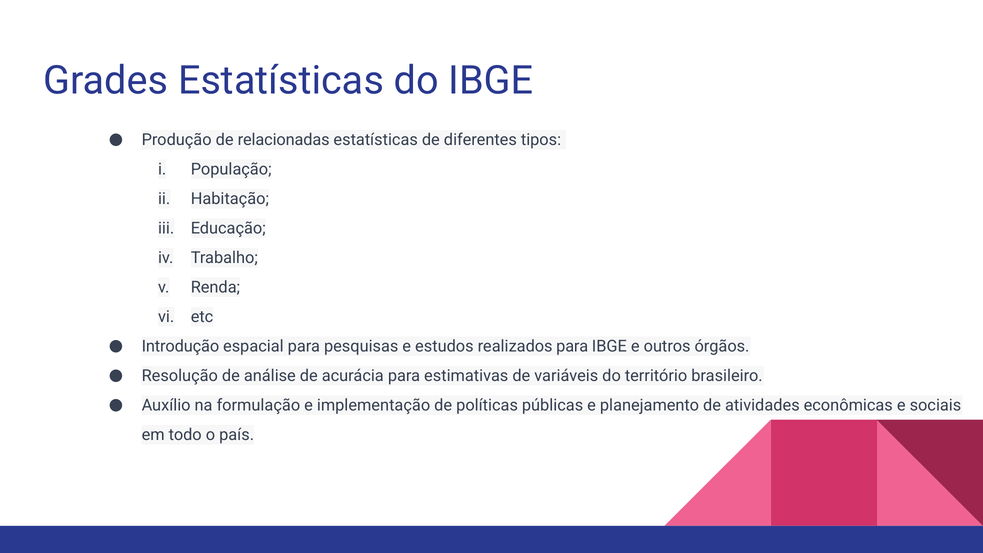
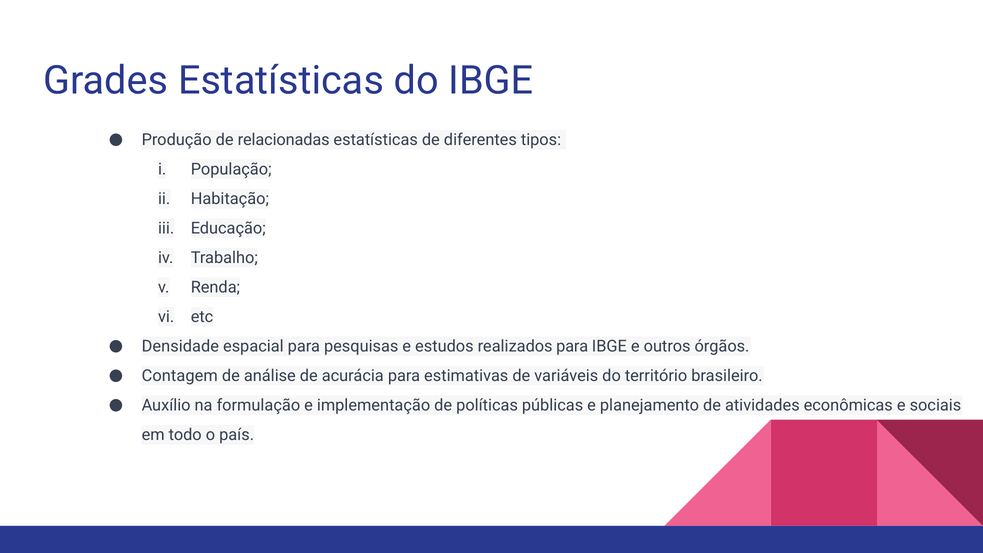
Introdução: Introdução -> Densidade
Resolução: Resolução -> Contagem
